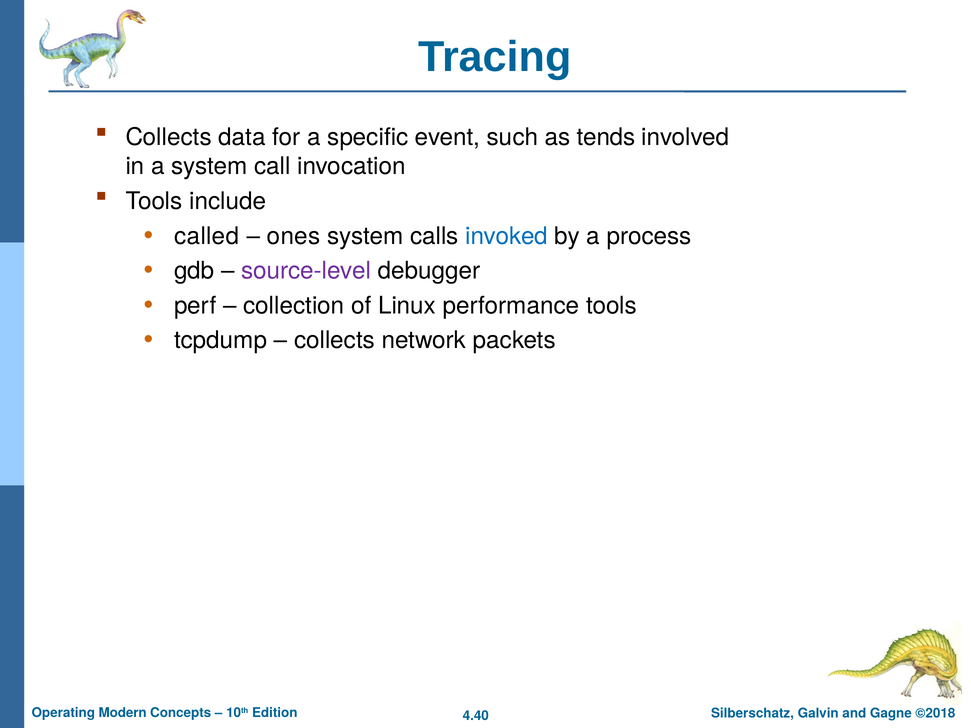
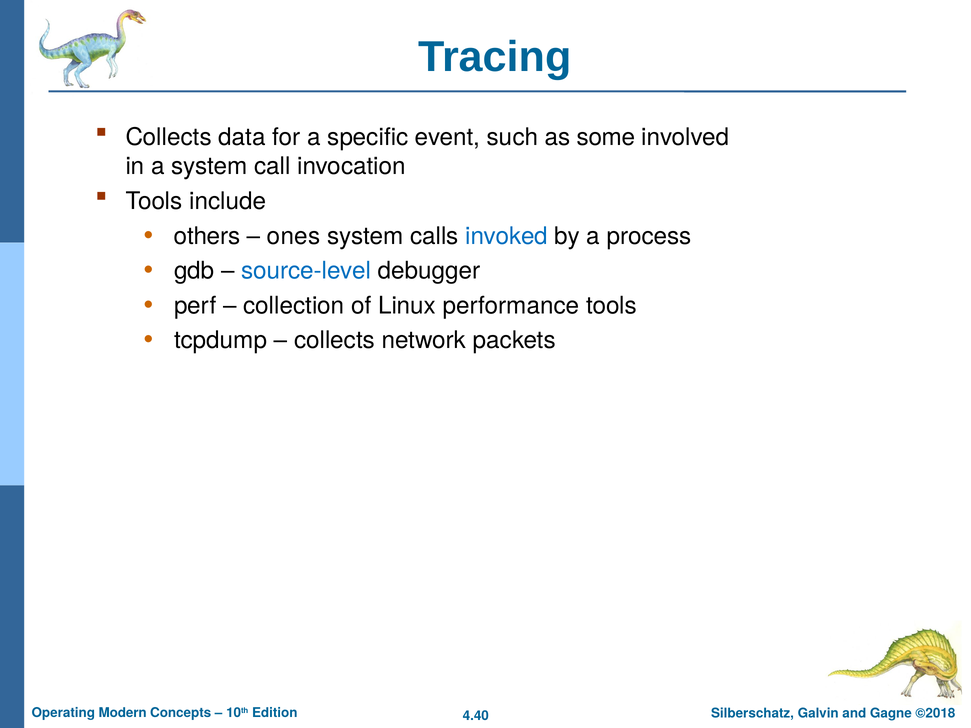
tends: tends -> some
called: called -> others
source-level colour: purple -> blue
